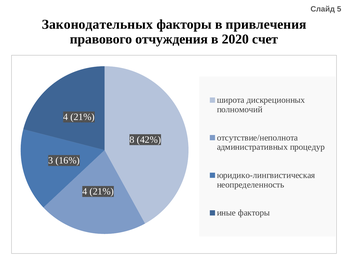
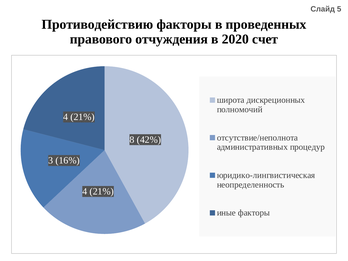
Законодательных: Законодательных -> Противодействию
привлечения: привлечения -> проведенных
